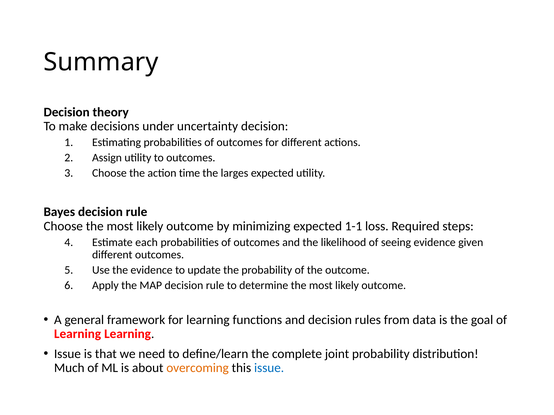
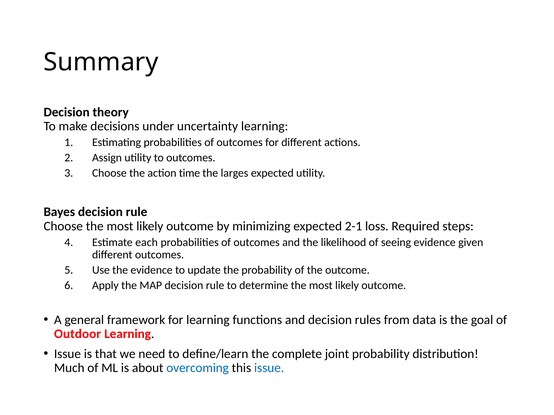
uncertainty decision: decision -> learning
1-1: 1-1 -> 2-1
Learning at (78, 334): Learning -> Outdoor
overcoming colour: orange -> blue
